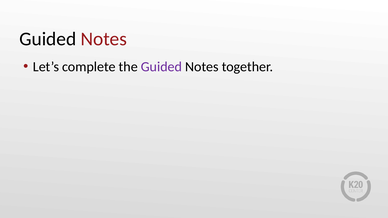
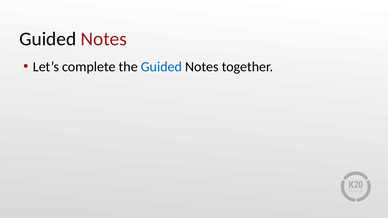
Guided at (161, 67) colour: purple -> blue
